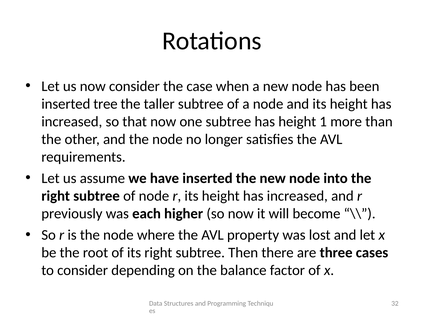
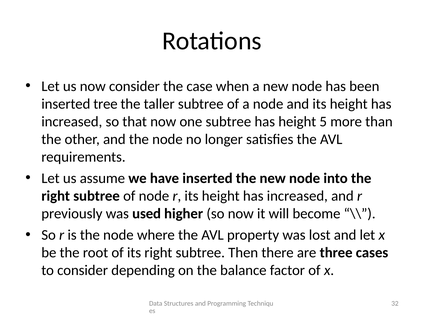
1: 1 -> 5
each: each -> used
